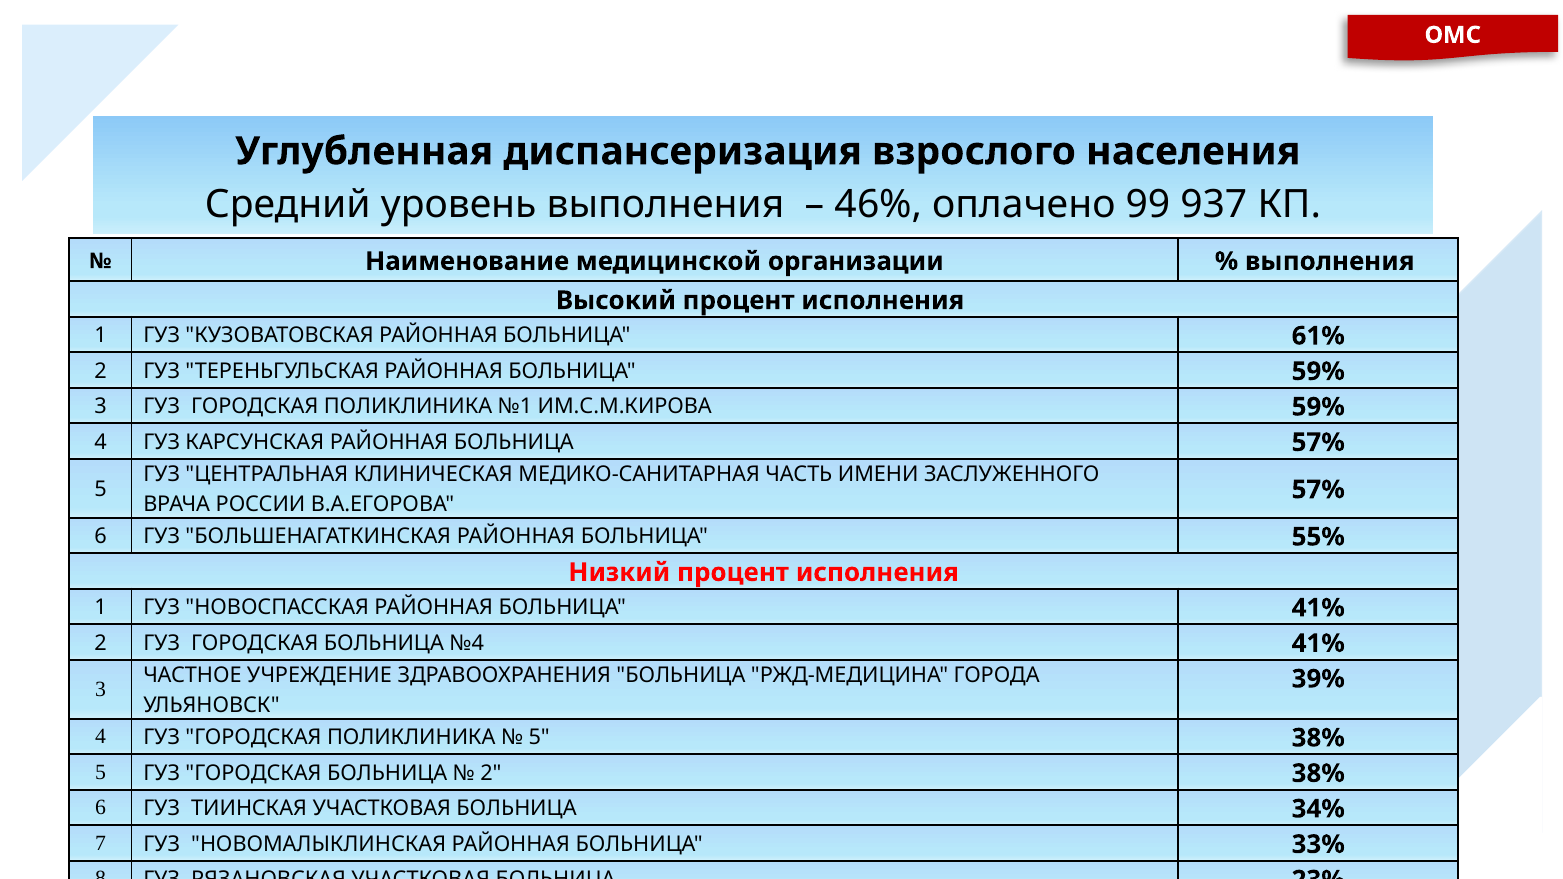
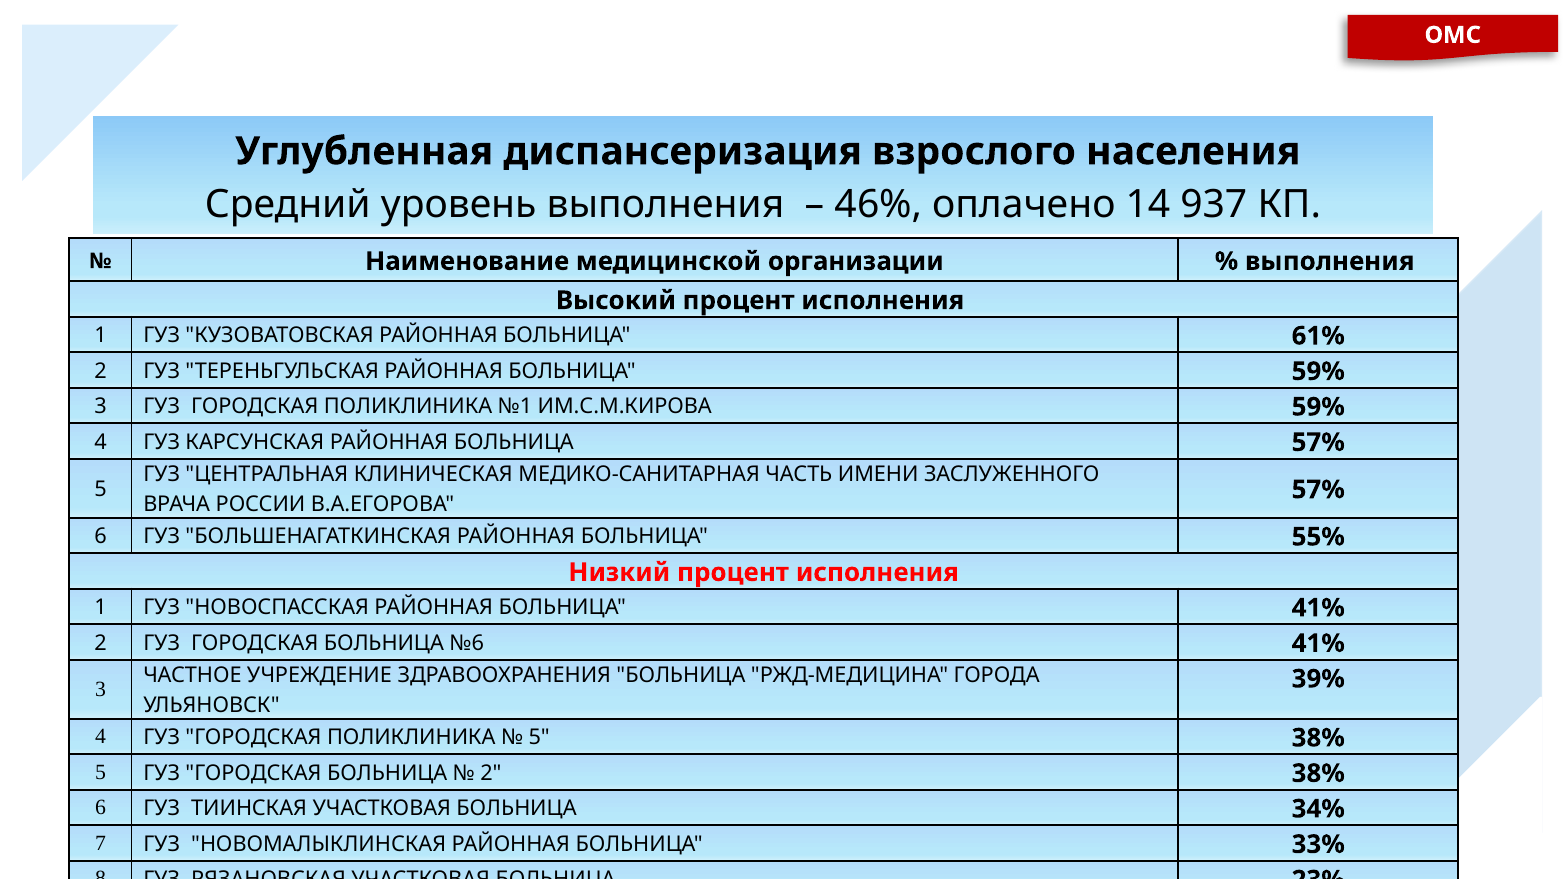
99: 99 -> 14
№4: №4 -> №6
